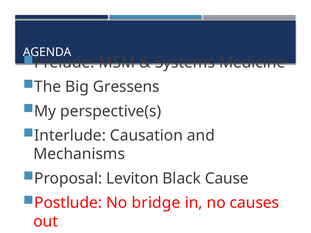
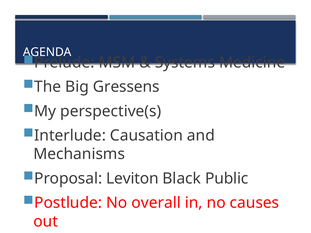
Cause: Cause -> Public
bridge: bridge -> overall
